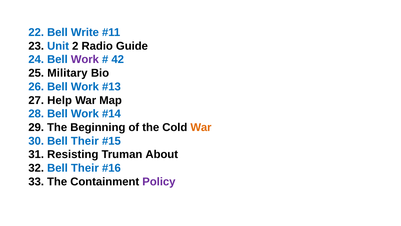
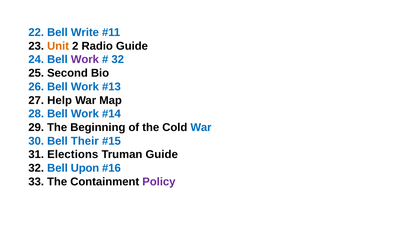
Unit colour: blue -> orange
42 at (118, 59): 42 -> 32
Military: Military -> Second
War at (201, 127) colour: orange -> blue
Resisting: Resisting -> Elections
Truman About: About -> Guide
32 Bell Their: Their -> Upon
